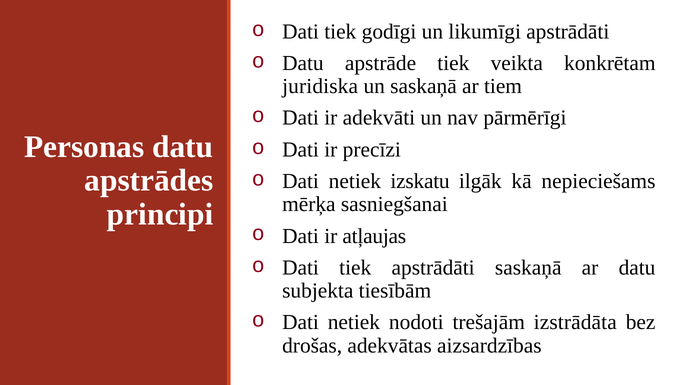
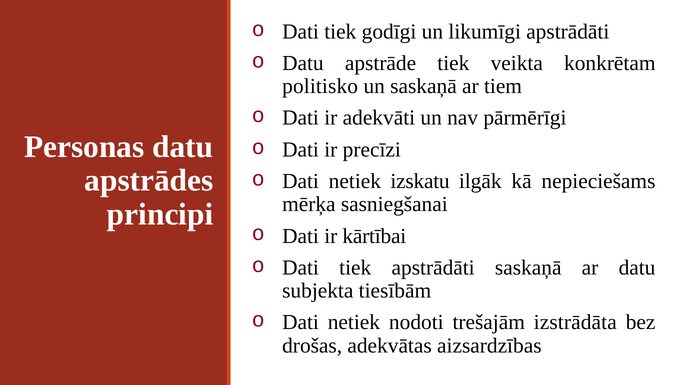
juridiska: juridiska -> politisko
atļaujas: atļaujas -> kārtībai
